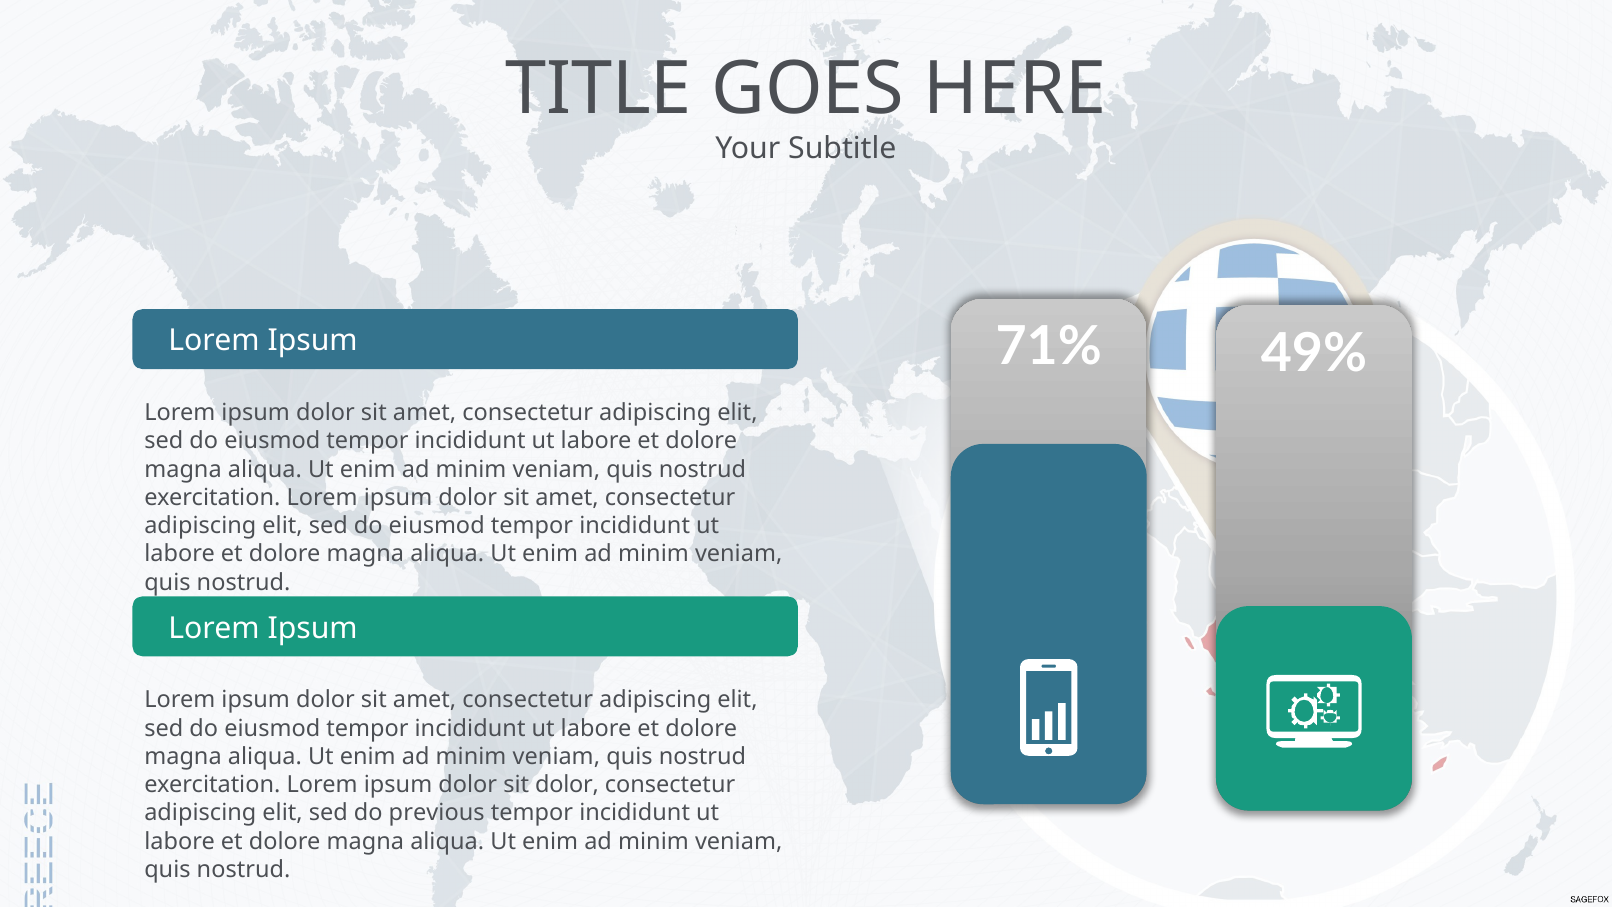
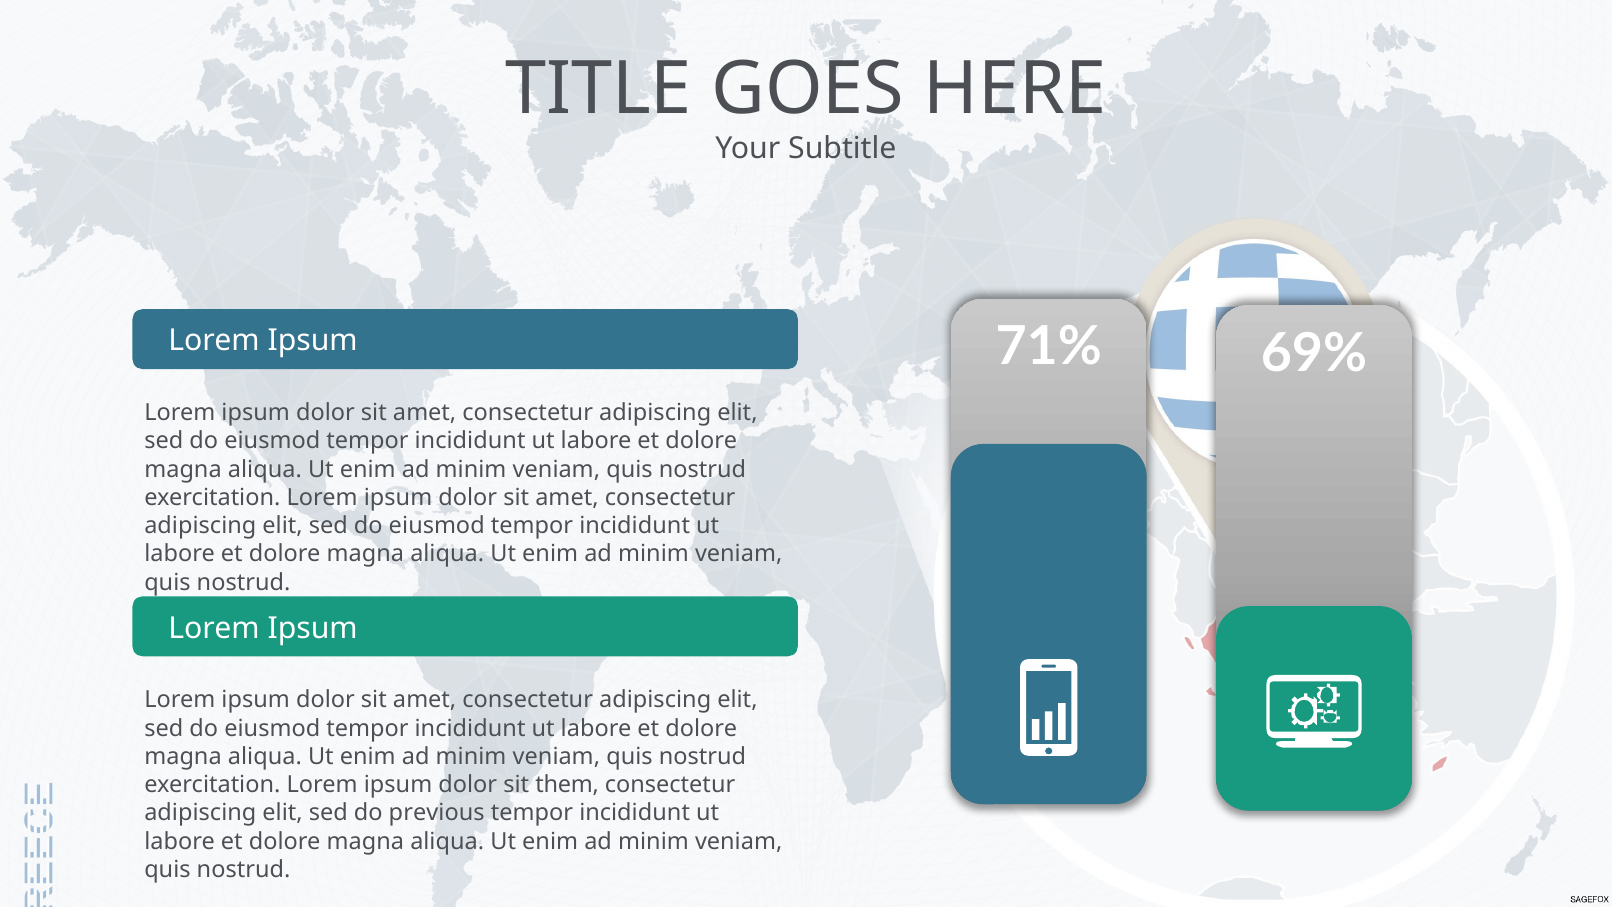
49%: 49% -> 69%
sit dolor: dolor -> them
